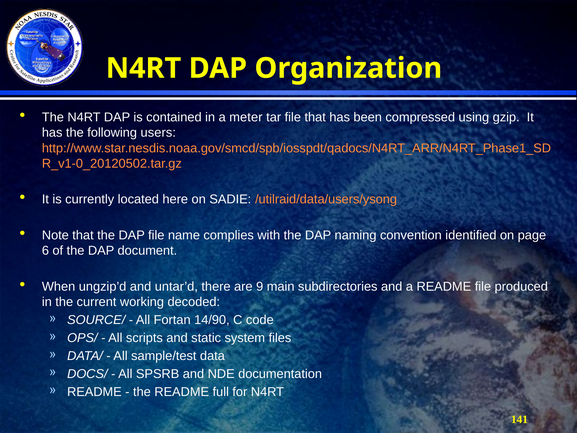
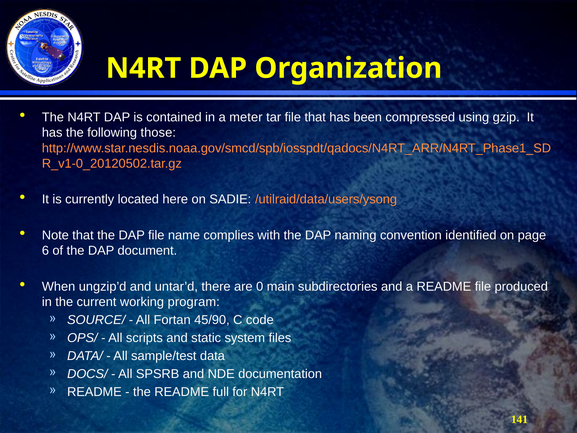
users: users -> those
9: 9 -> 0
decoded: decoded -> program
14/90: 14/90 -> 45/90
